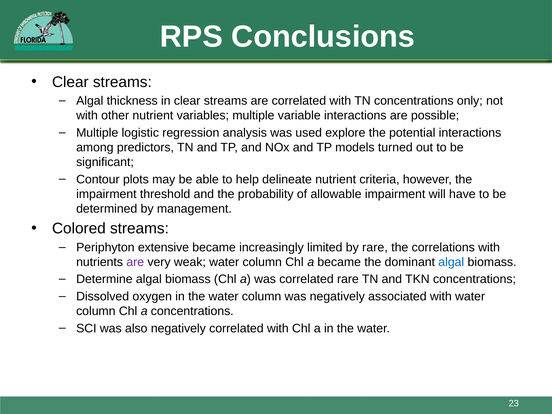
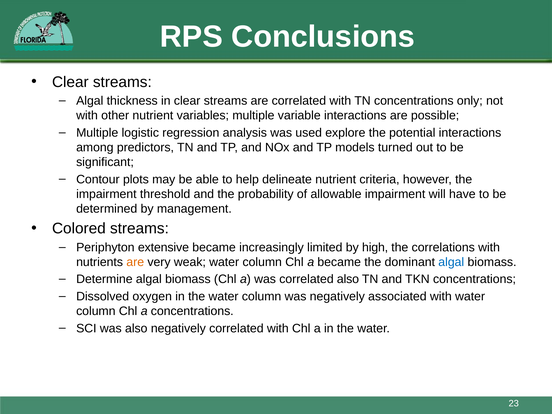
by rare: rare -> high
are at (135, 262) colour: purple -> orange
correlated rare: rare -> also
